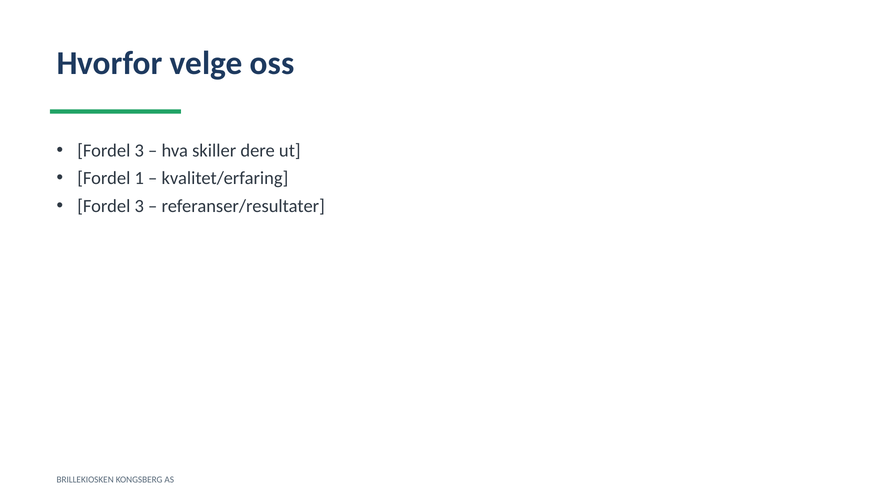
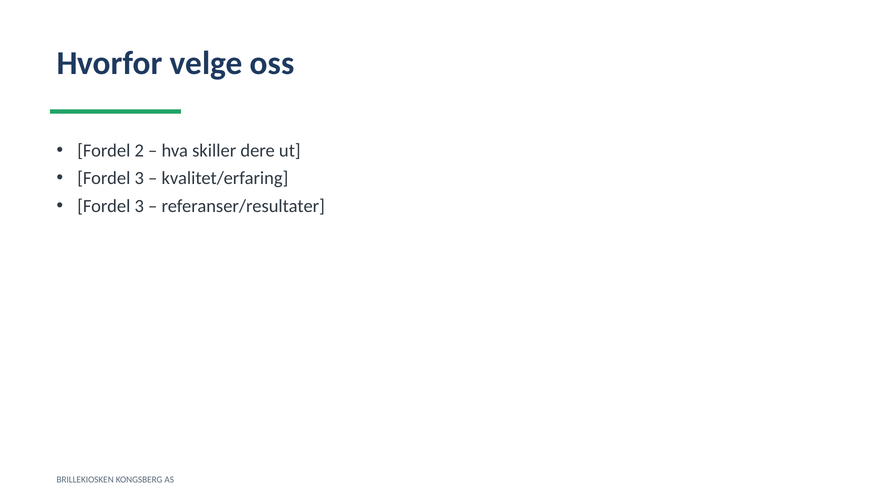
3 at (139, 150): 3 -> 2
1 at (139, 178): 1 -> 3
